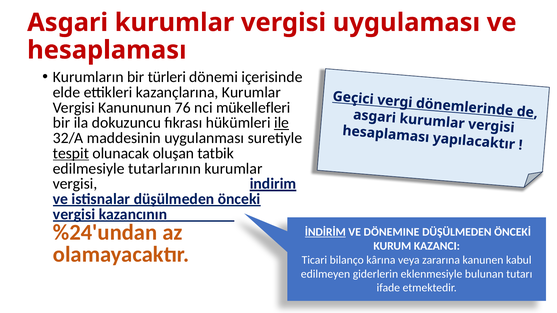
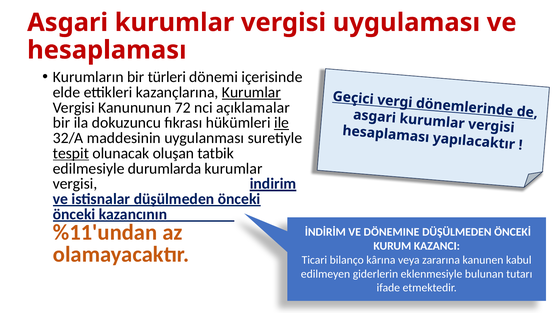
Kurumlar at (251, 92) underline: none -> present
76: 76 -> 72
mükellefleri: mükellefleri -> açıklamalar
tutarlarının: tutarlarının -> durumlarda
vergisi at (74, 214): vergisi -> önceki
%24'undan: %24'undan -> %11'undan
İNDİRİM underline: present -> none
